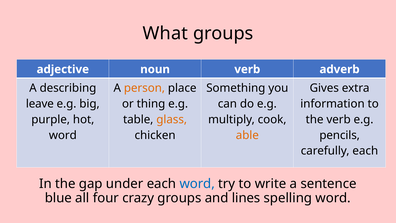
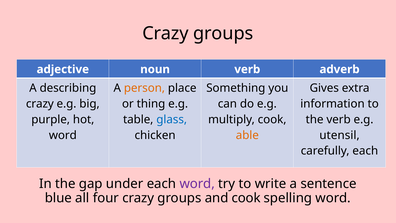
What at (165, 33): What -> Crazy
leave at (40, 104): leave -> crazy
glass colour: orange -> blue
pencils: pencils -> utensil
word at (197, 184) colour: blue -> purple
and lines: lines -> cook
